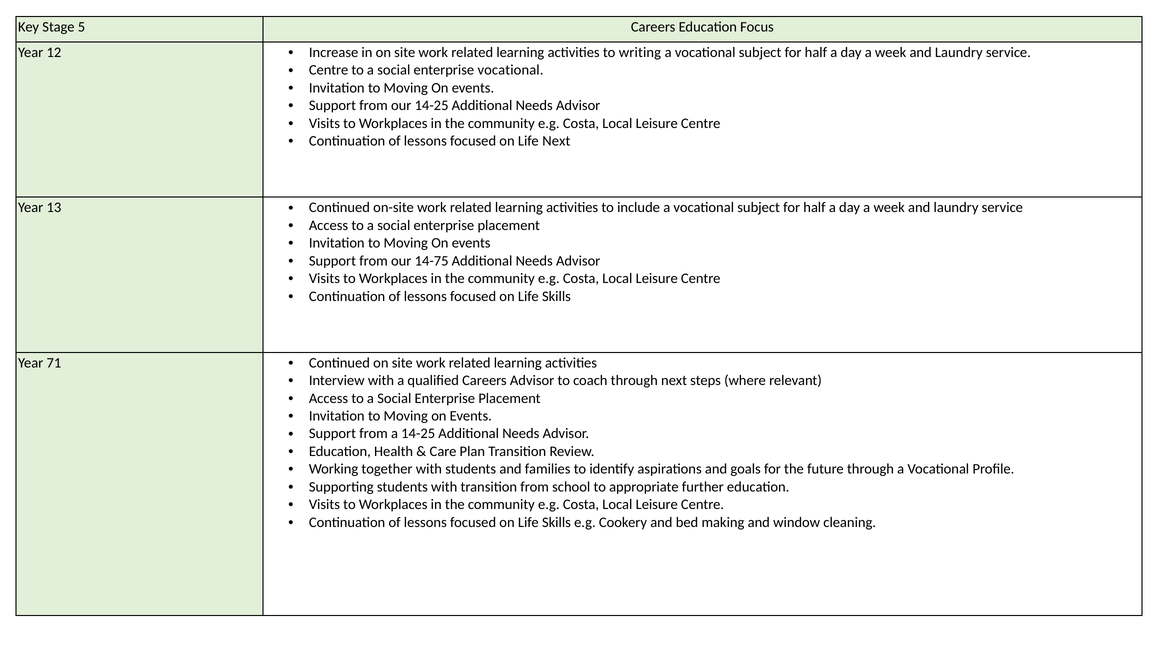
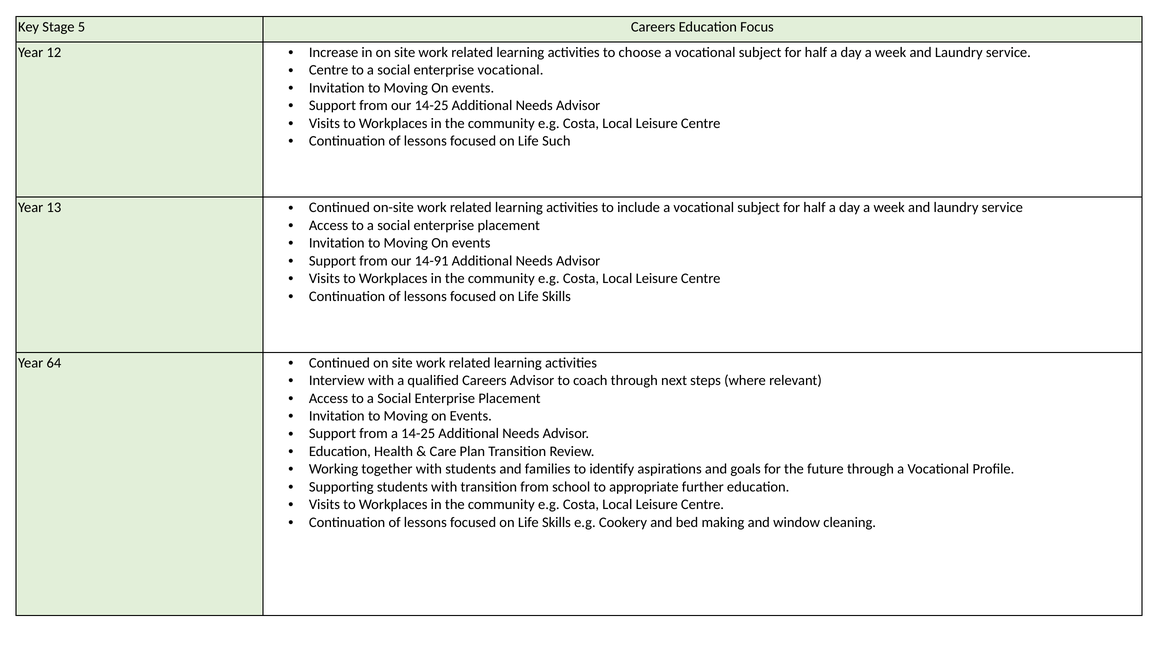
writing: writing -> choose
Life Next: Next -> Such
14-75: 14-75 -> 14-91
71: 71 -> 64
